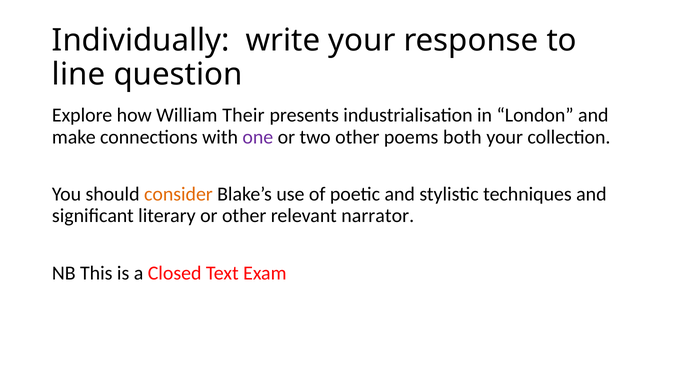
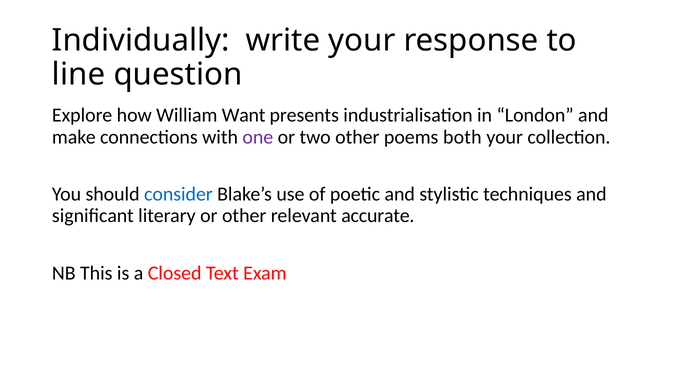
Their: Their -> Want
consider colour: orange -> blue
narrator: narrator -> accurate
